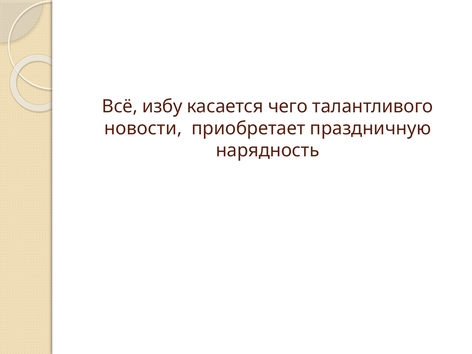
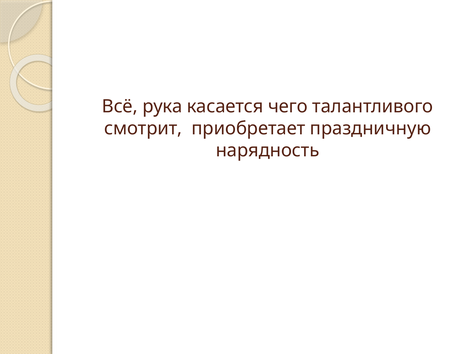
избу: избу -> рука
новости: новости -> смотрит
